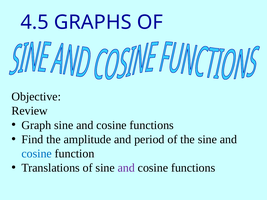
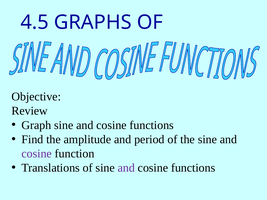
cosine at (37, 154) colour: blue -> purple
